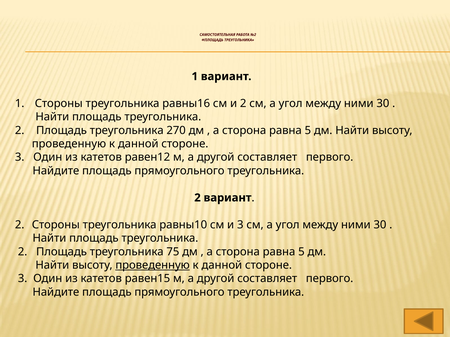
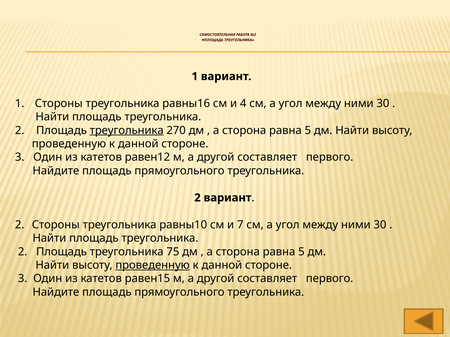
и 2: 2 -> 4
треугольника at (127, 131) underline: none -> present
и 3: 3 -> 7
